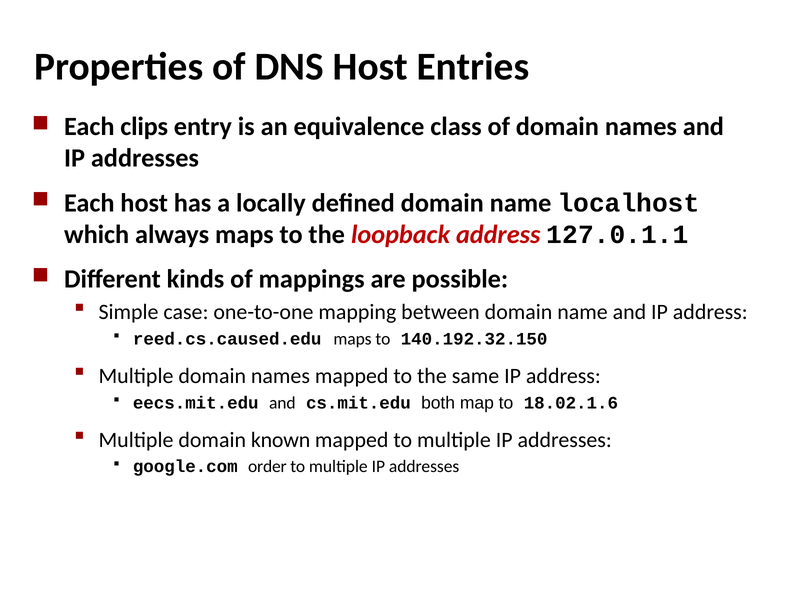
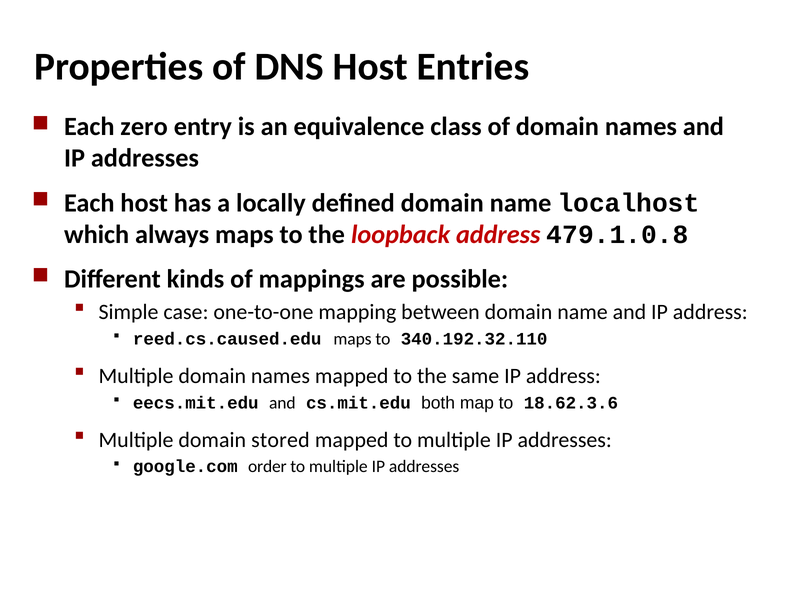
clips: clips -> zero
127.0.1.1: 127.0.1.1 -> 479.1.0.8
140.192.32.150: 140.192.32.150 -> 340.192.32.110
18.02.1.6: 18.02.1.6 -> 18.62.3.6
known: known -> stored
